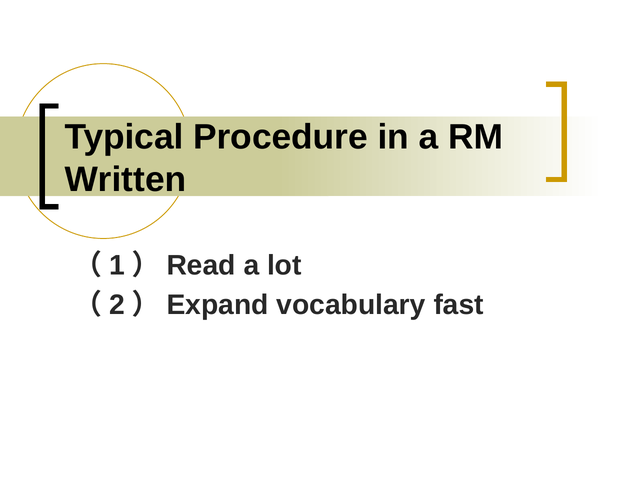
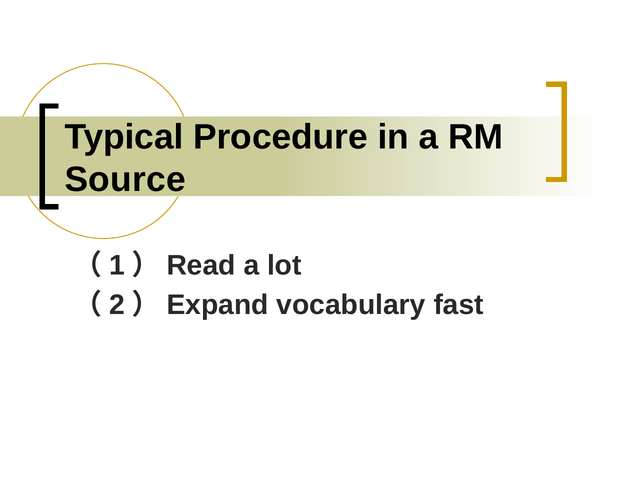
Written: Written -> Source
